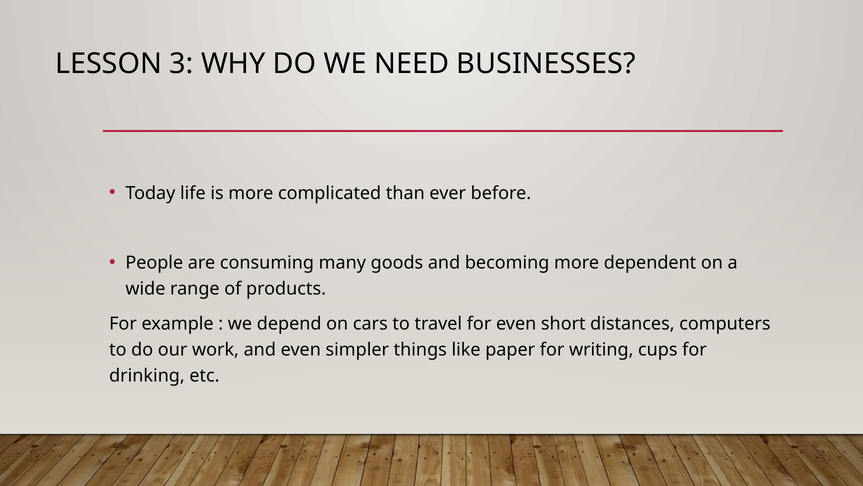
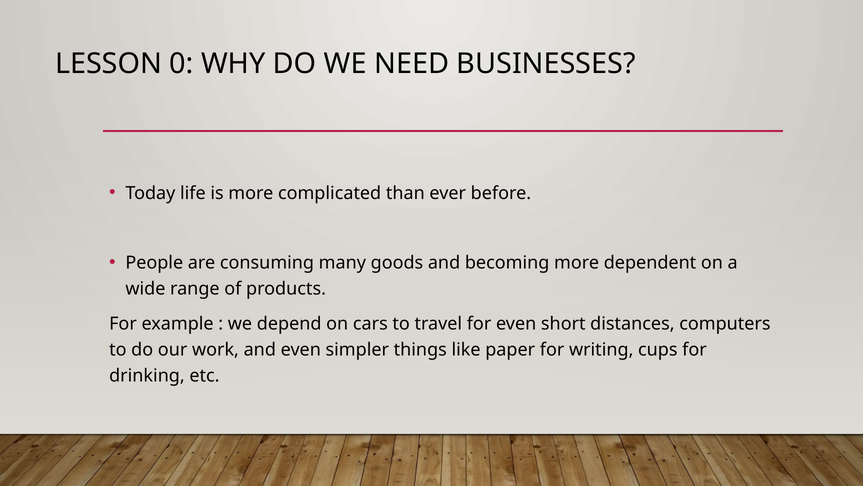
3: 3 -> 0
